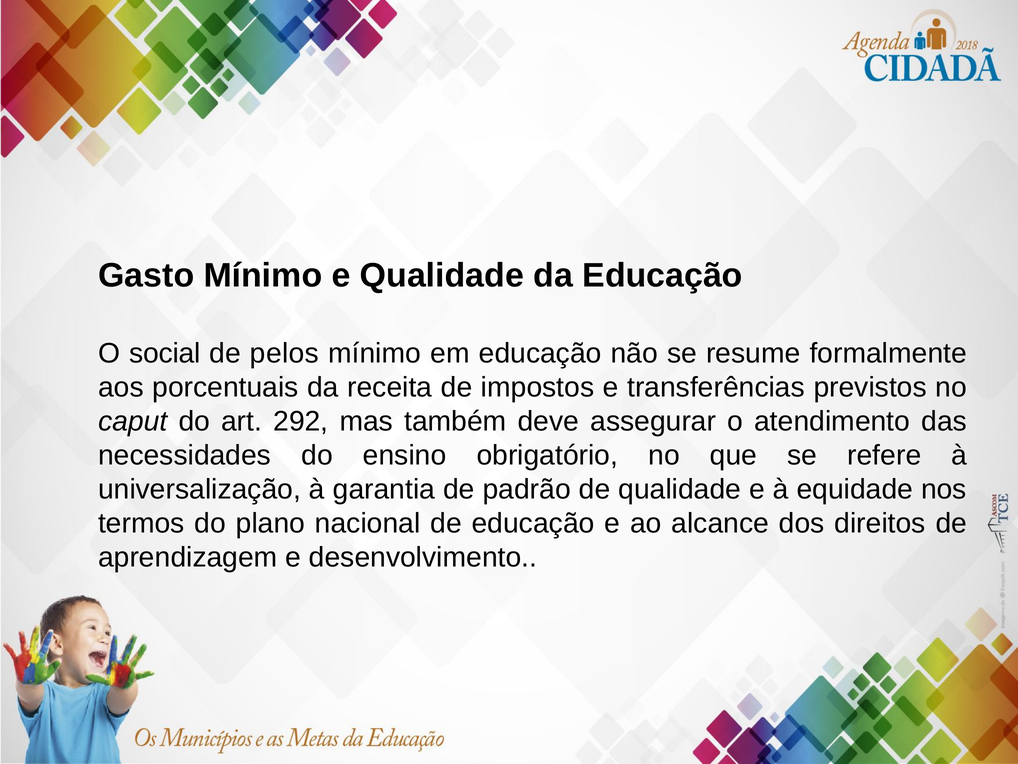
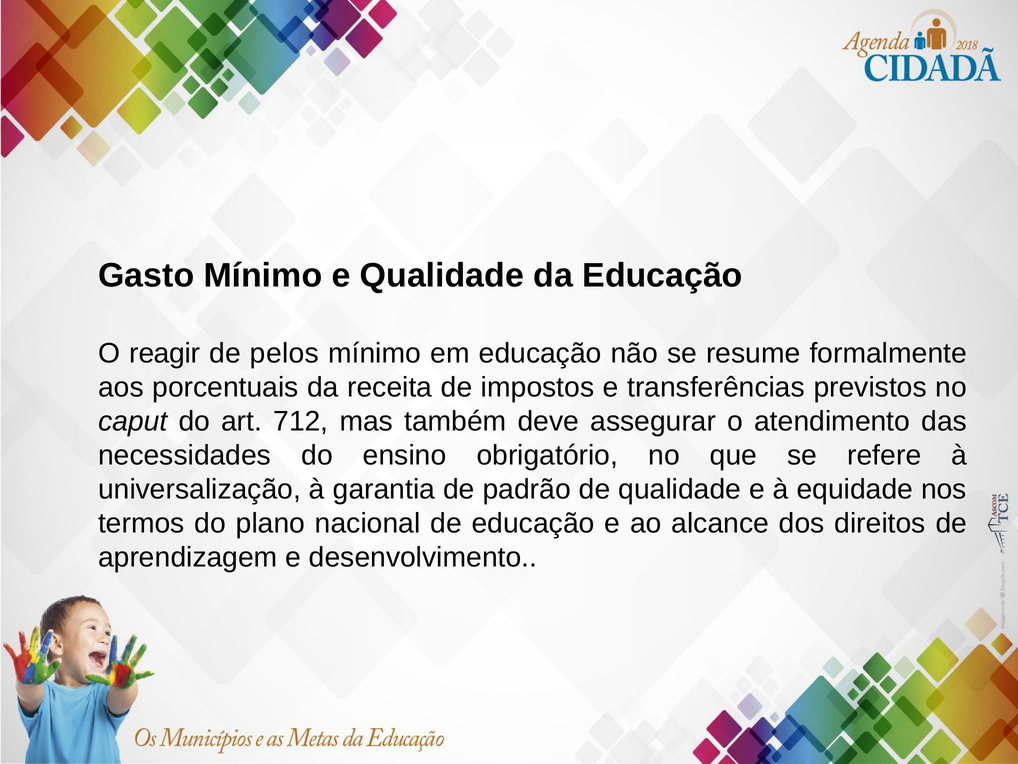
social: social -> reagir
292: 292 -> 712
